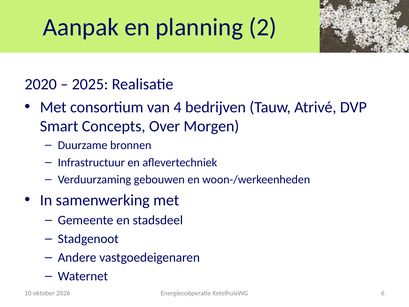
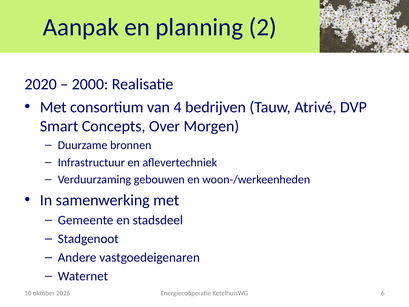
2025: 2025 -> 2000
